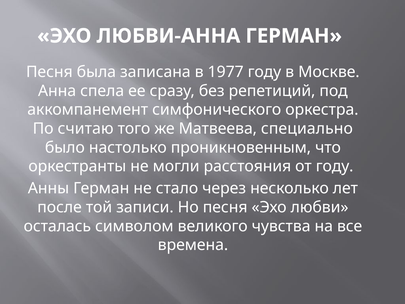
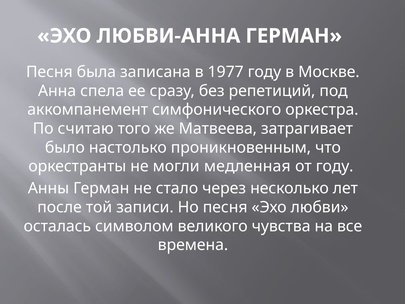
специально: специально -> затрагивает
расстояния: расстояния -> медленная
